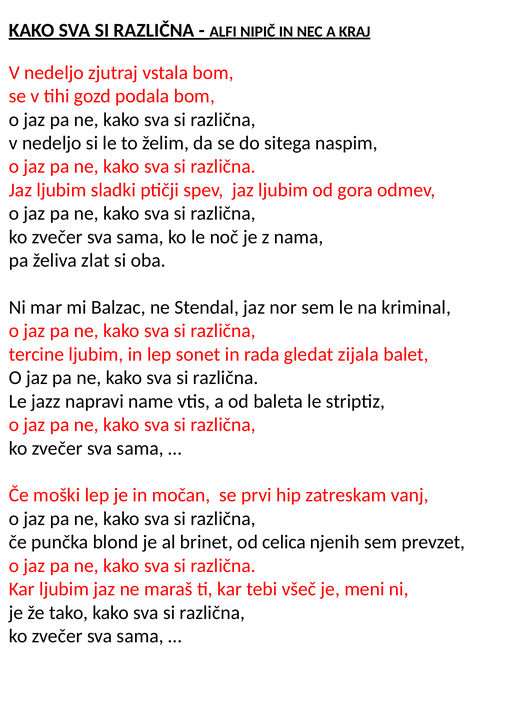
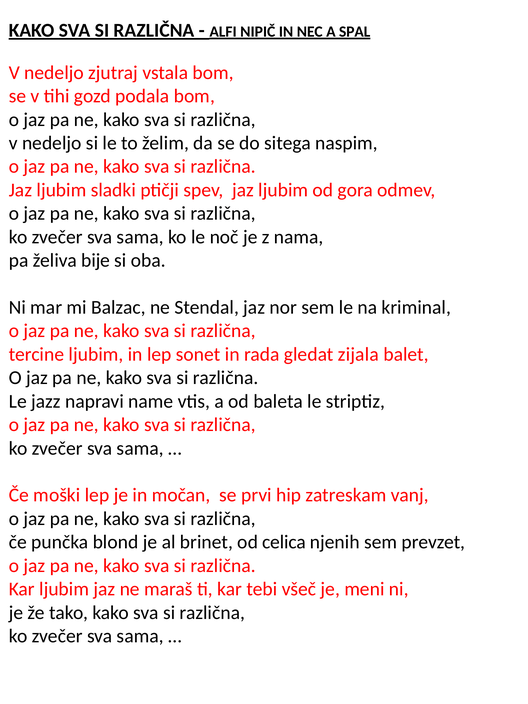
KRAJ: KRAJ -> SPAL
zlat: zlat -> bije
